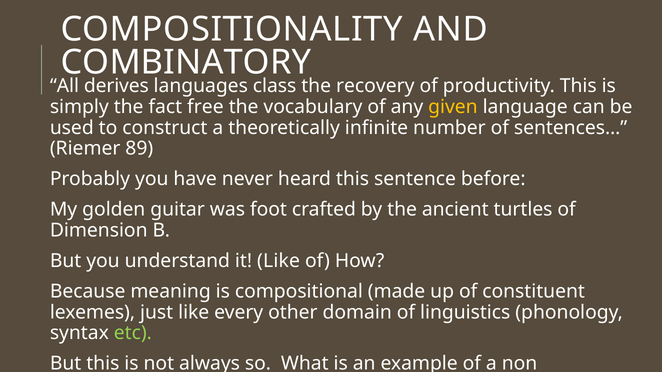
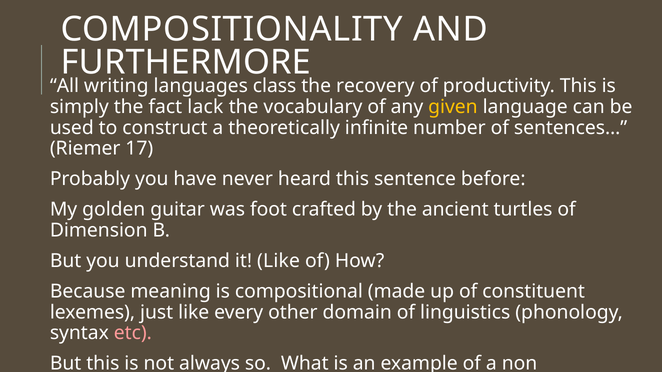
COMBINATORY: COMBINATORY -> FURTHERMORE
derives: derives -> writing
free: free -> lack
89: 89 -> 17
etc colour: light green -> pink
